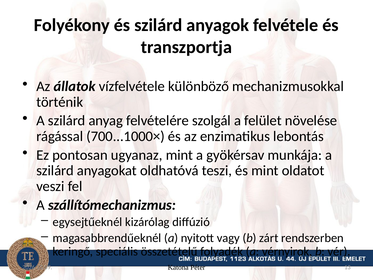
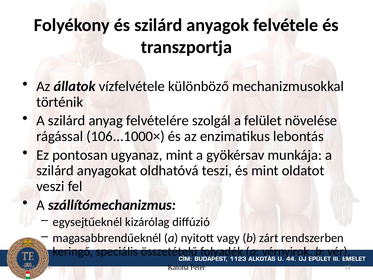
700...1000×: 700...1000× -> 106...1000×
